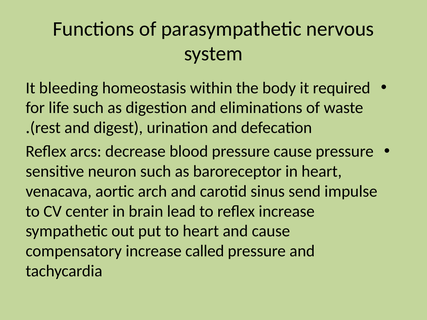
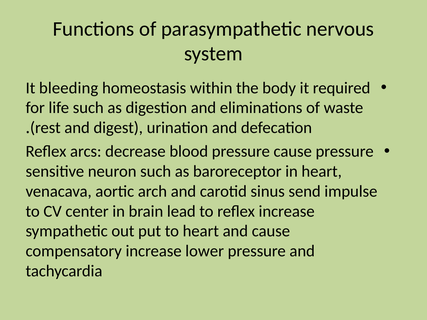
called: called -> lower
